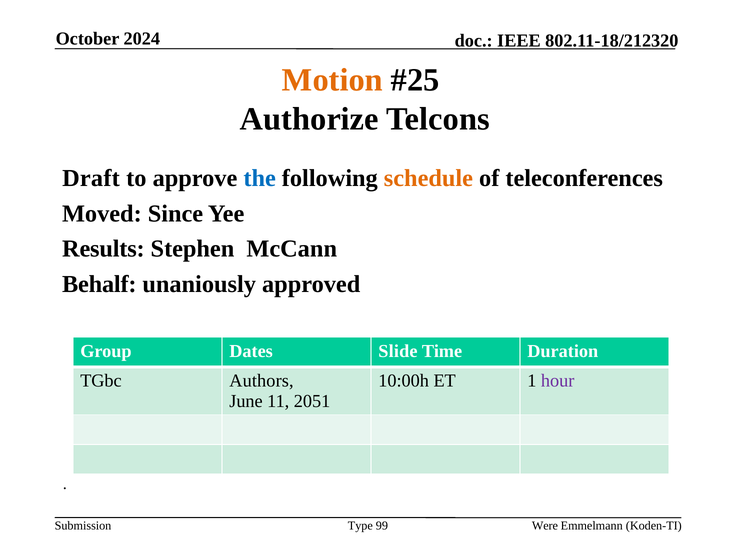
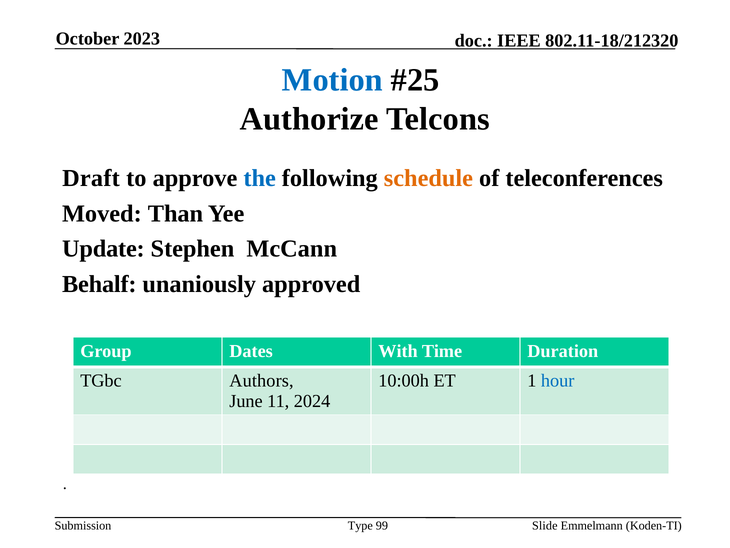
2024: 2024 -> 2023
Motion colour: orange -> blue
Since: Since -> Than
Results: Results -> Update
Slide: Slide -> With
hour colour: purple -> blue
2051: 2051 -> 2024
Were: Were -> Slide
